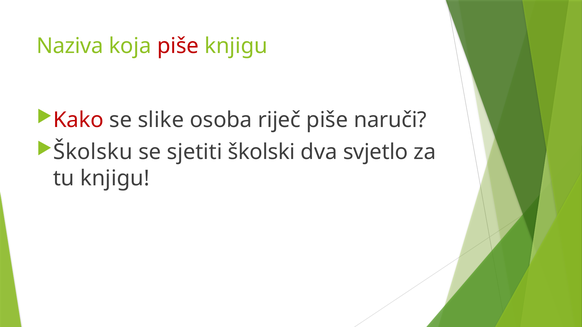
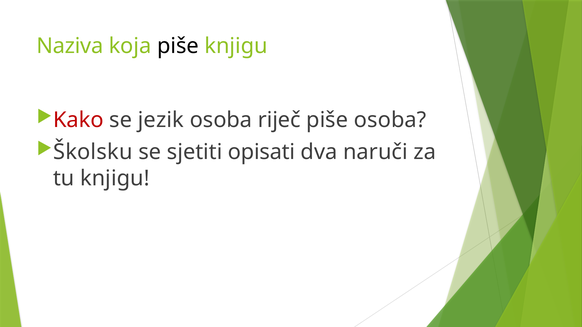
piše at (178, 46) colour: red -> black
slike: slike -> jezik
piše naruči: naruči -> osoba
školski: školski -> opisati
svjetlo: svjetlo -> naruči
